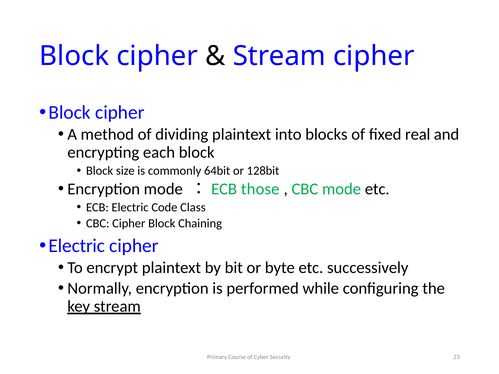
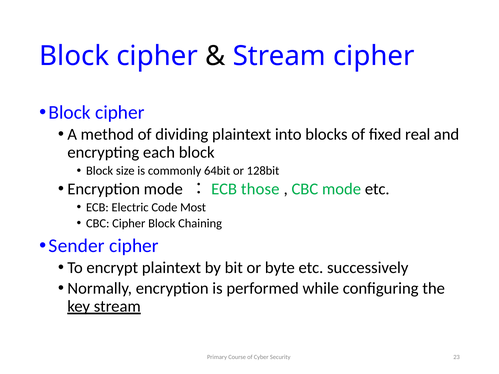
Class: Class -> Most
Electric at (77, 246): Electric -> Sender
